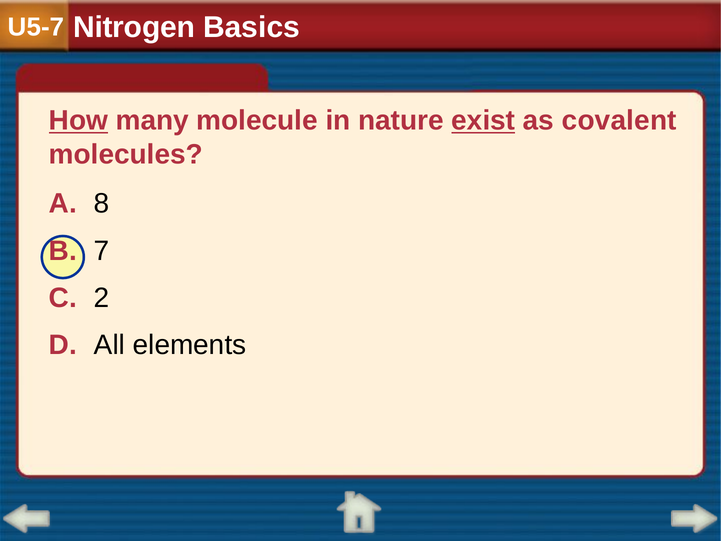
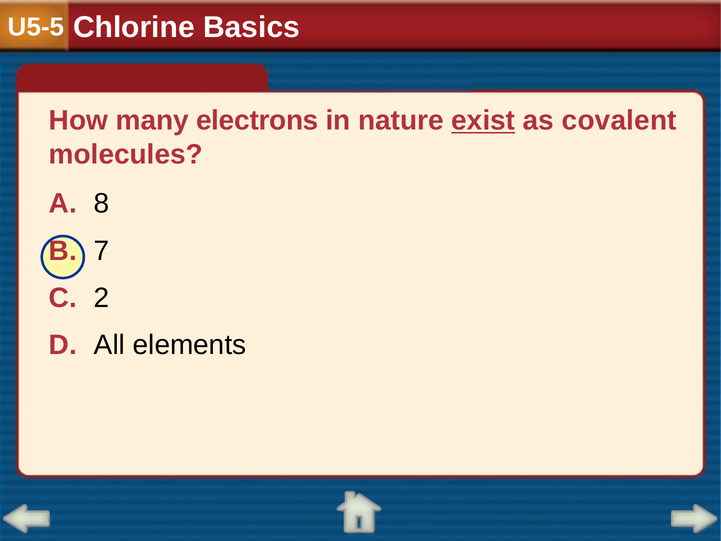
Nitrogen: Nitrogen -> Chlorine
U5-7: U5-7 -> U5-5
How underline: present -> none
molecule: molecule -> electrons
